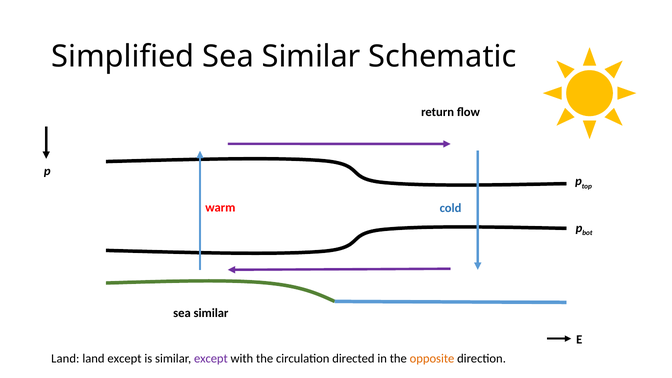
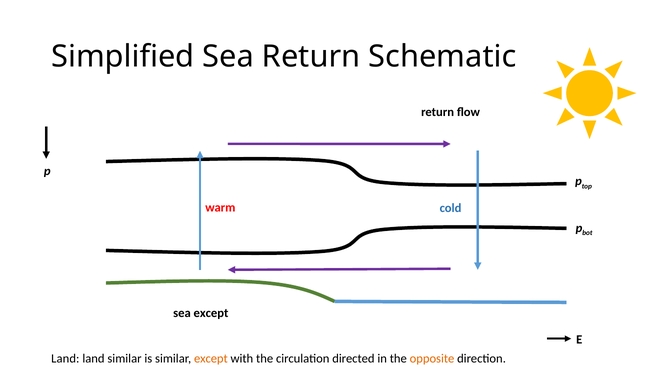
Simplified Sea Similar: Similar -> Return
similar at (211, 313): similar -> except
land except: except -> similar
except at (211, 359) colour: purple -> orange
